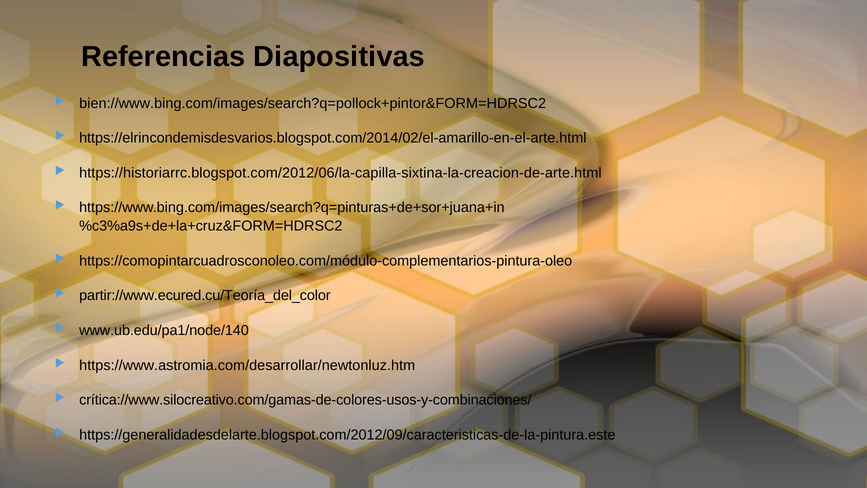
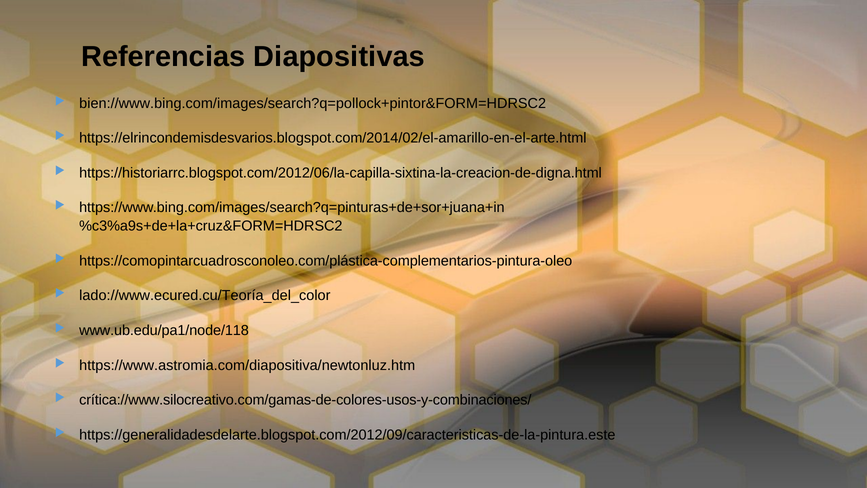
https://historiarrc.blogspot.com/2012/06/la-capilla-sixtina-la-creacion-de-arte.html: https://historiarrc.blogspot.com/2012/06/la-capilla-sixtina-la-creacion-de-arte.html -> https://historiarrc.blogspot.com/2012/06/la-capilla-sixtina-la-creacion-de-digna.html
https://comopintarcuadrosconoleo.com/módulo-complementarios-pintura-oleo: https://comopintarcuadrosconoleo.com/módulo-complementarios-pintura-oleo -> https://comopintarcuadrosconoleo.com/plástica-complementarios-pintura-oleo
partir://www.ecured.cu/Teoría_del_color: partir://www.ecured.cu/Teoría_del_color -> lado://www.ecured.cu/Teoría_del_color
www.ub.edu/pa1/node/140: www.ub.edu/pa1/node/140 -> www.ub.edu/pa1/node/118
https://www.astromia.com/desarrollar/newtonluz.htm: https://www.astromia.com/desarrollar/newtonluz.htm -> https://www.astromia.com/diapositiva/newtonluz.htm
